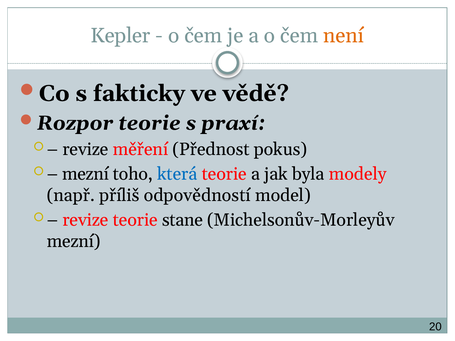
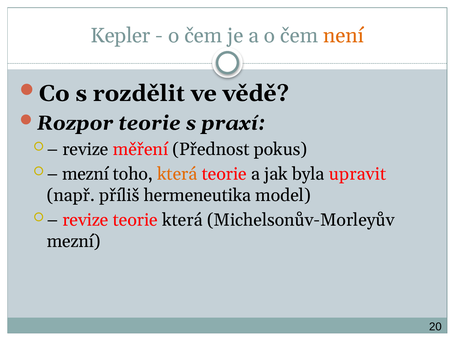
fakticky: fakticky -> rozdělit
která at (177, 174) colour: blue -> orange
modely: modely -> upravit
odpovědností: odpovědností -> hermeneutika
teorie stane: stane -> která
